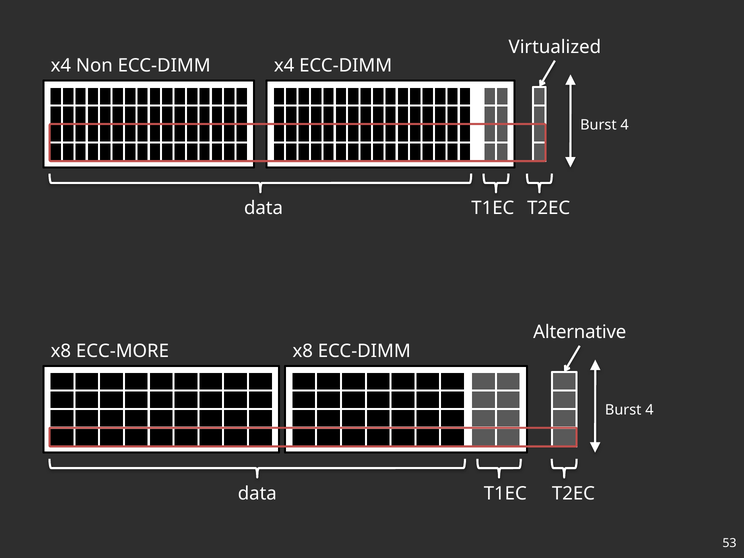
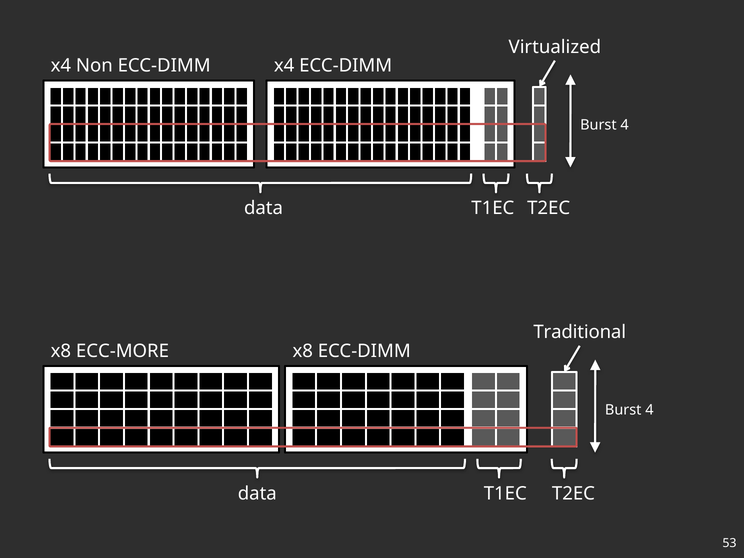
Alternative: Alternative -> Traditional
